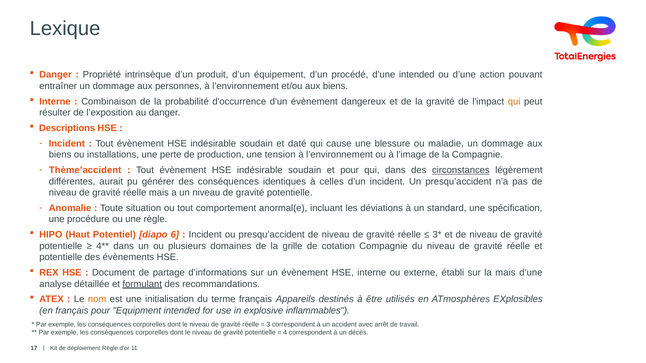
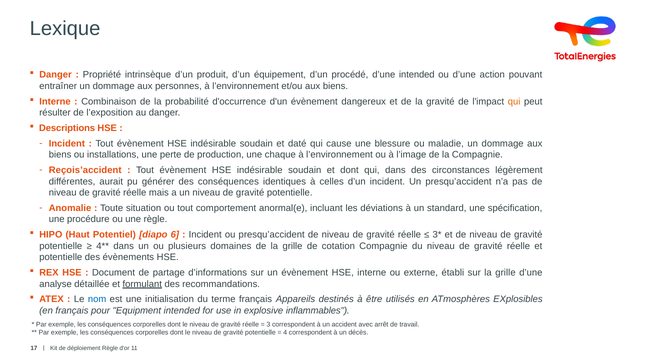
tension: tension -> chaque
Thème’accident: Thème’accident -> Reçois’accident
et pour: pour -> dont
circonstances underline: present -> none
sur la mais: mais -> grille
nom colour: orange -> blue
